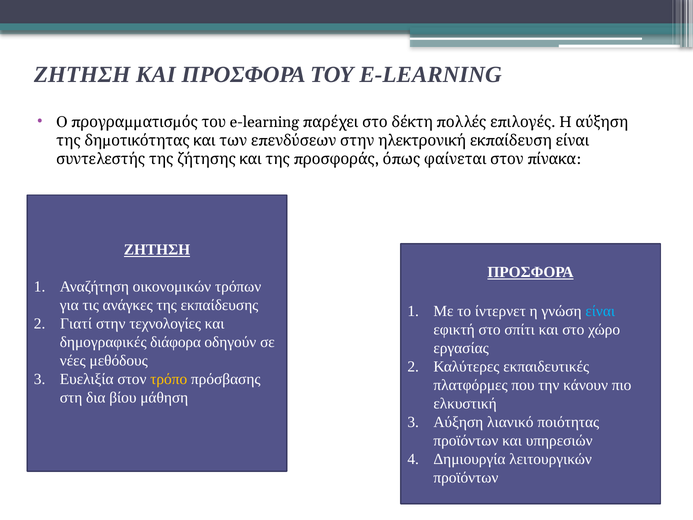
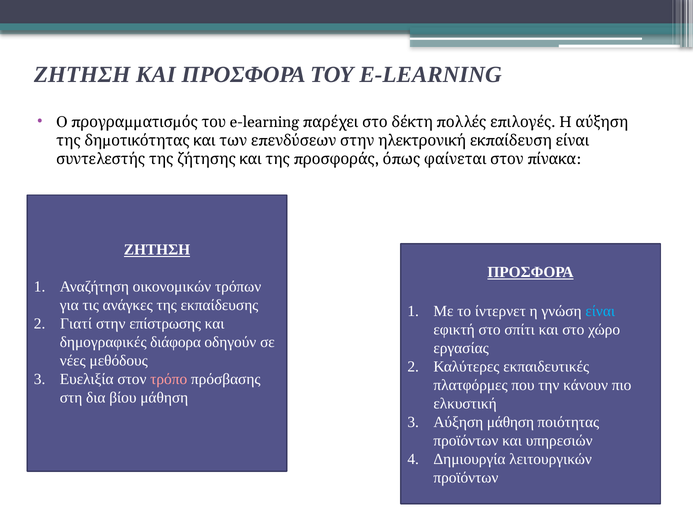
τεχνολογίες: τεχνολογίες -> επίστρωσης
τρόπο colour: yellow -> pink
Αύξηση λιανικό: λιανικό -> μάθηση
